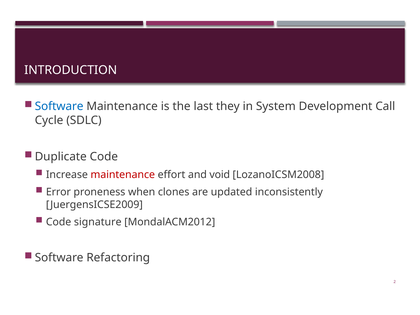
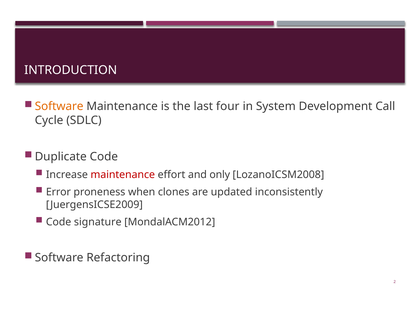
Software at (59, 106) colour: blue -> orange
they: they -> four
void: void -> only
